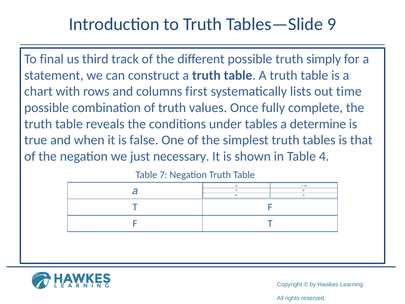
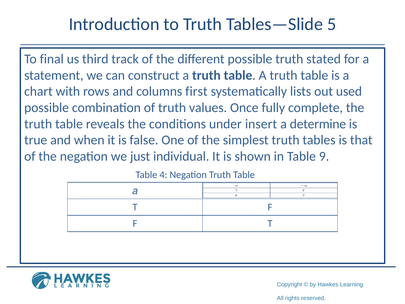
9: 9 -> 5
simply: simply -> stated
time: time -> used
under tables: tables -> insert
necessary: necessary -> individual
4: 4 -> 9
7: 7 -> 4
